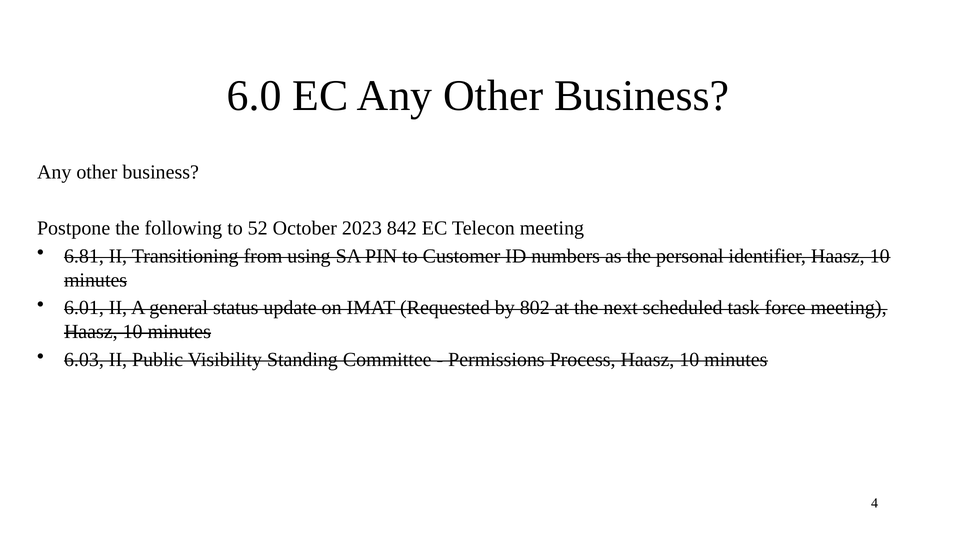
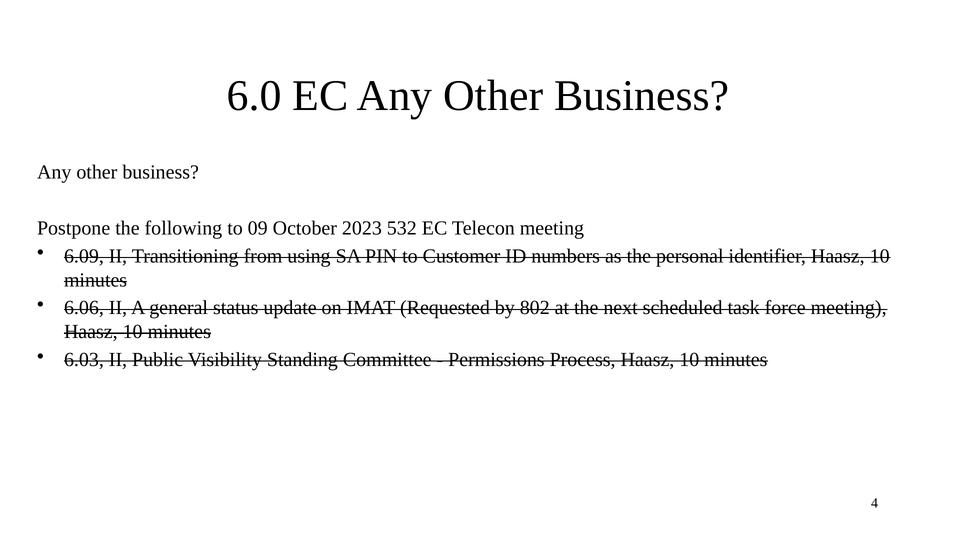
52: 52 -> 09
842: 842 -> 532
6.81: 6.81 -> 6.09
6.01: 6.01 -> 6.06
